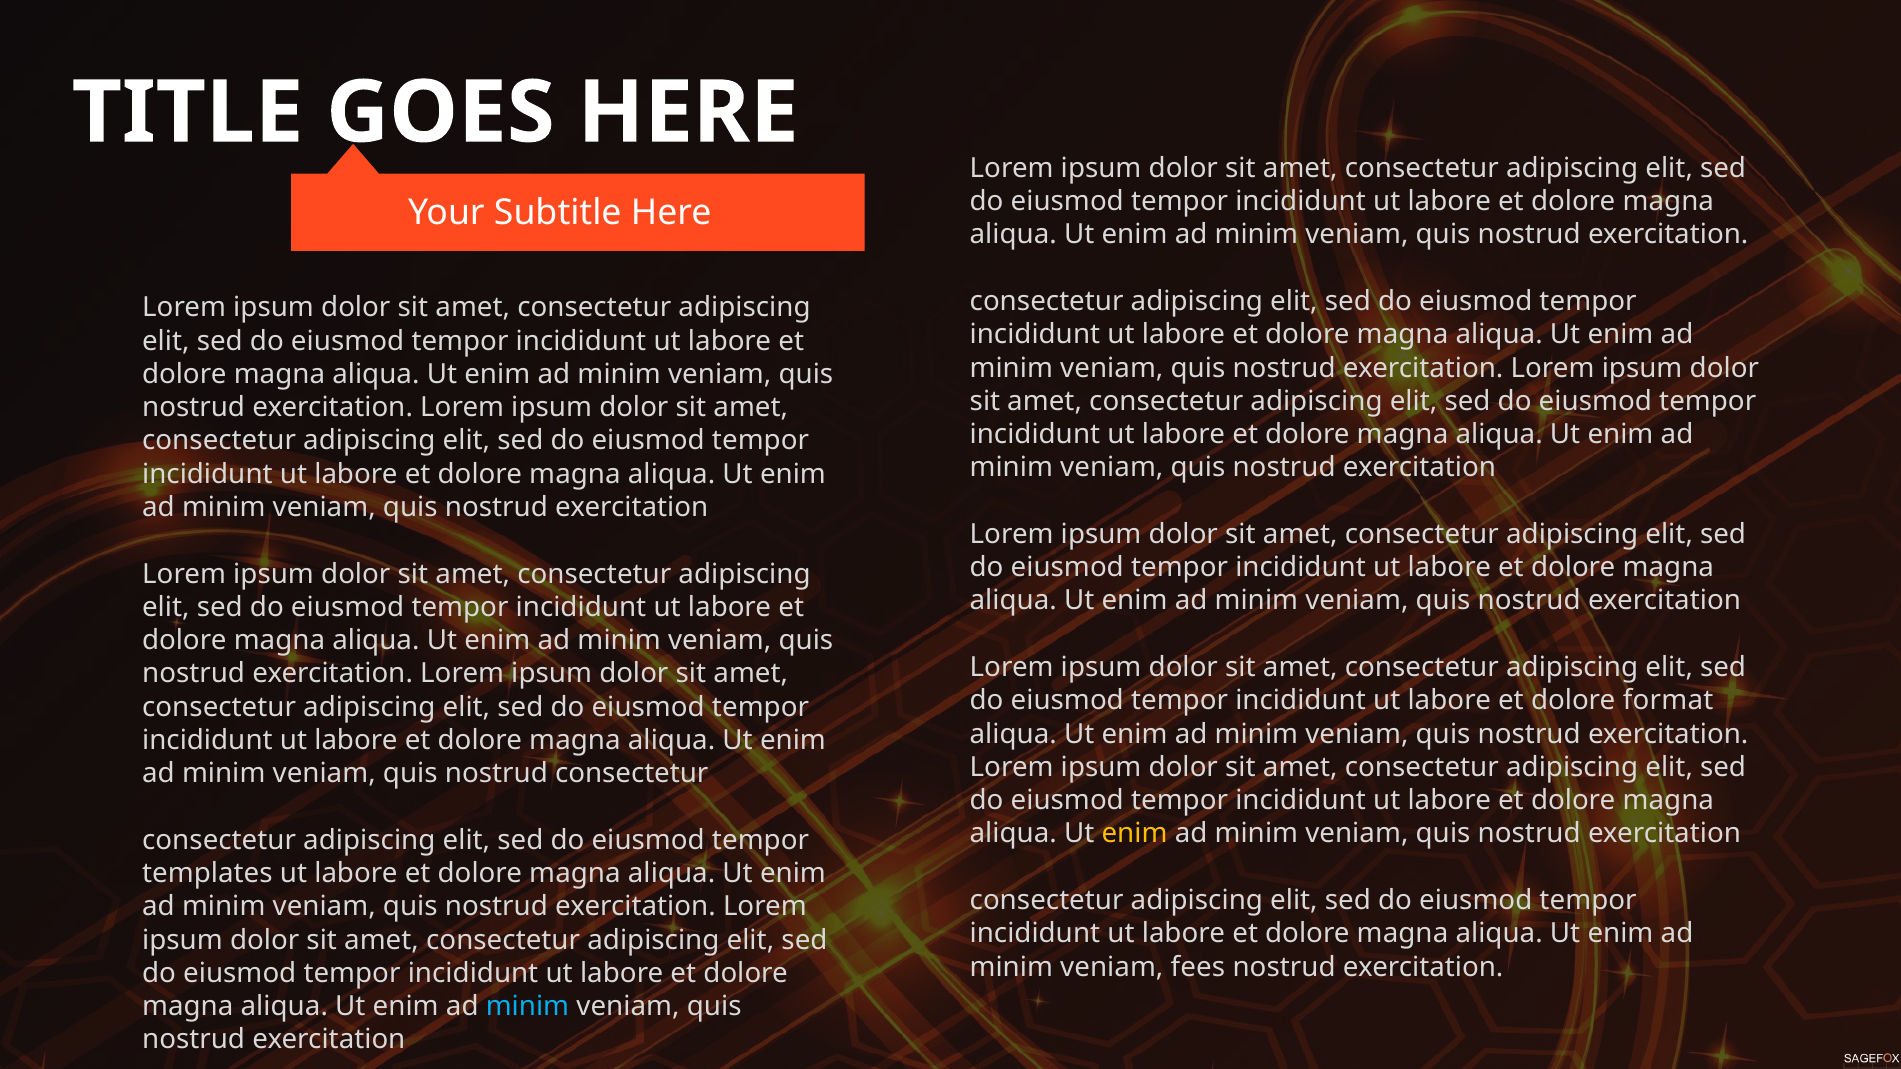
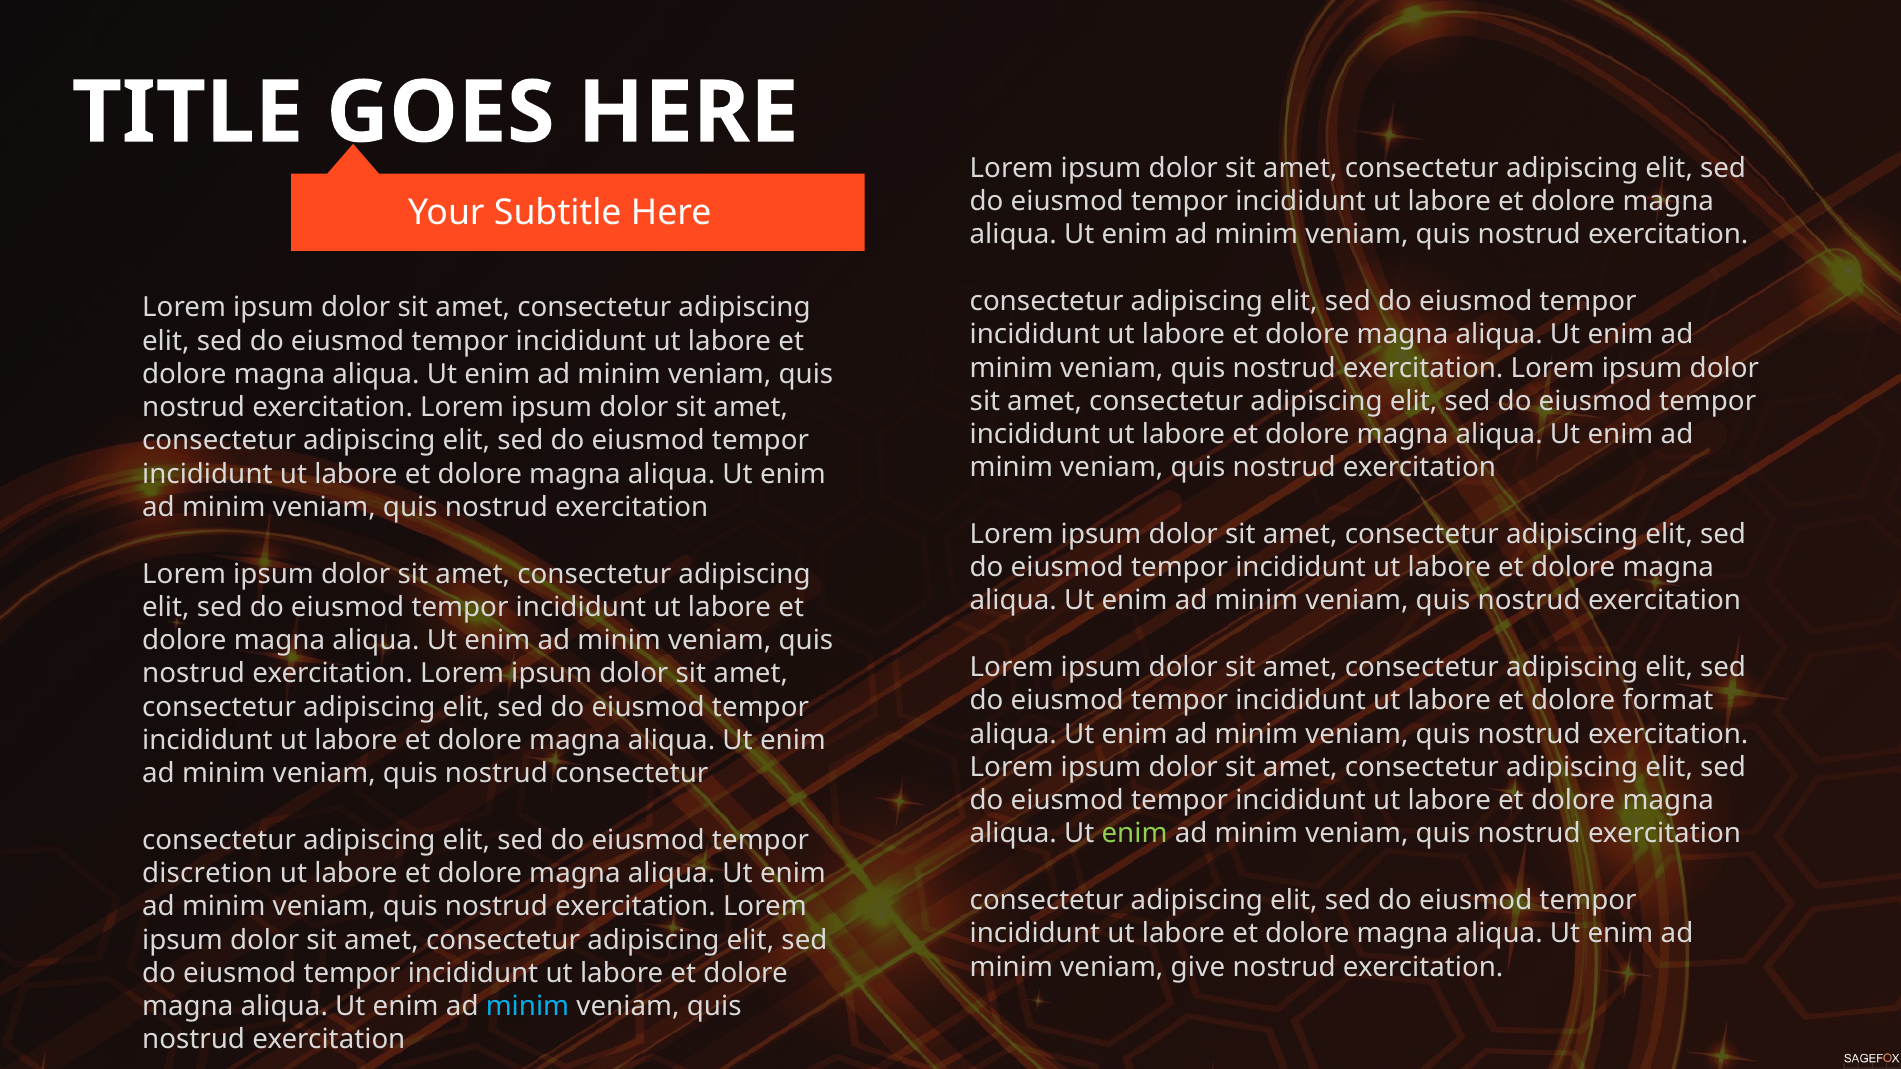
enim at (1135, 834) colour: yellow -> light green
templates: templates -> discretion
fees: fees -> give
